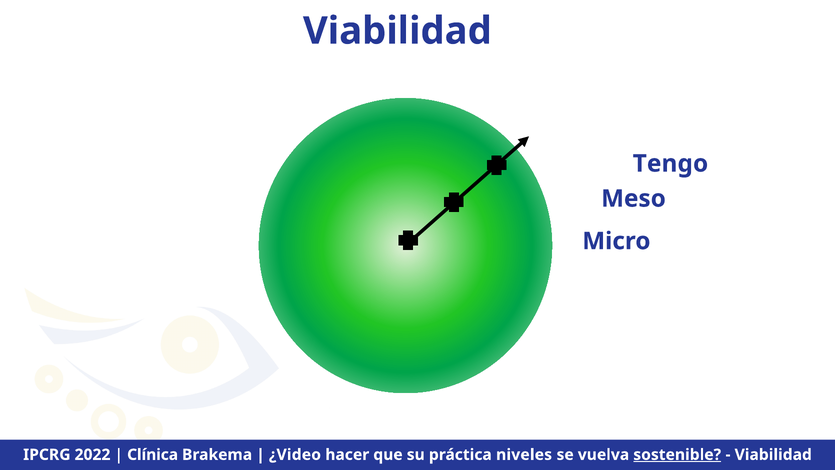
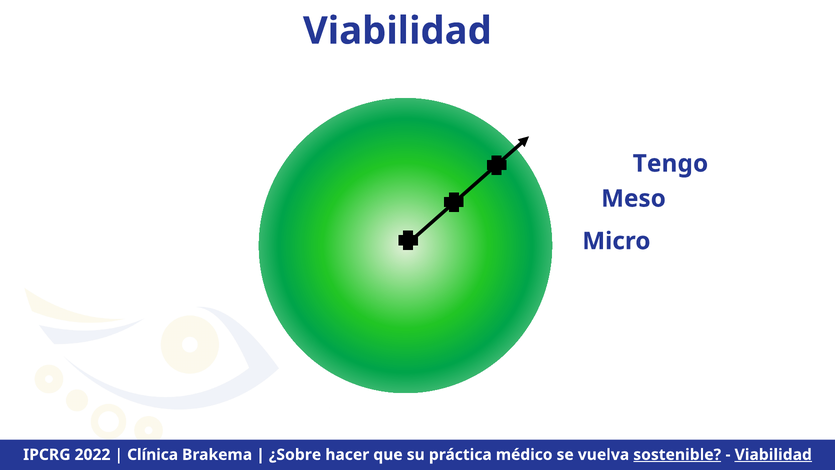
¿Video: ¿Video -> ¿Sobre
niveles: niveles -> médico
Viabilidad at (773, 454) underline: none -> present
